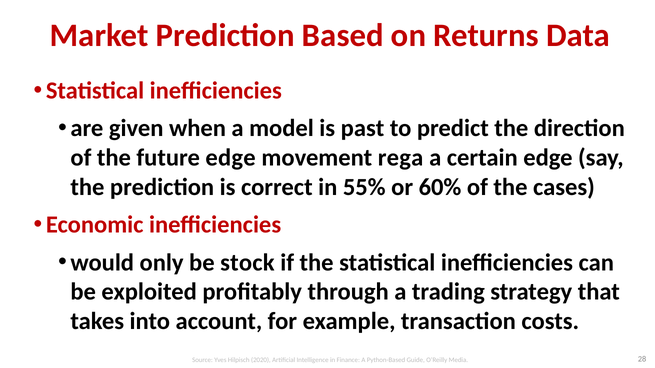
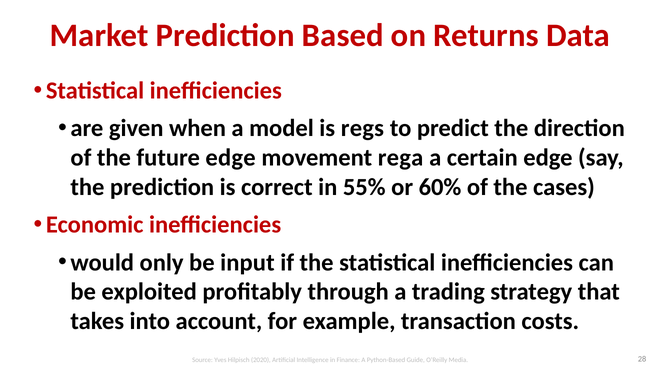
past: past -> regs
stock: stock -> input
